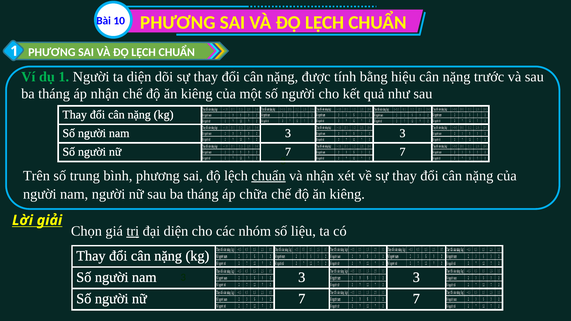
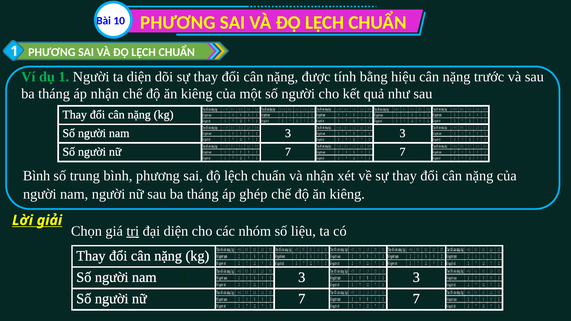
Trên at (36, 176): Trên -> Bình
chuẩn at (268, 176) underline: present -> none
chữa: chữa -> ghép
